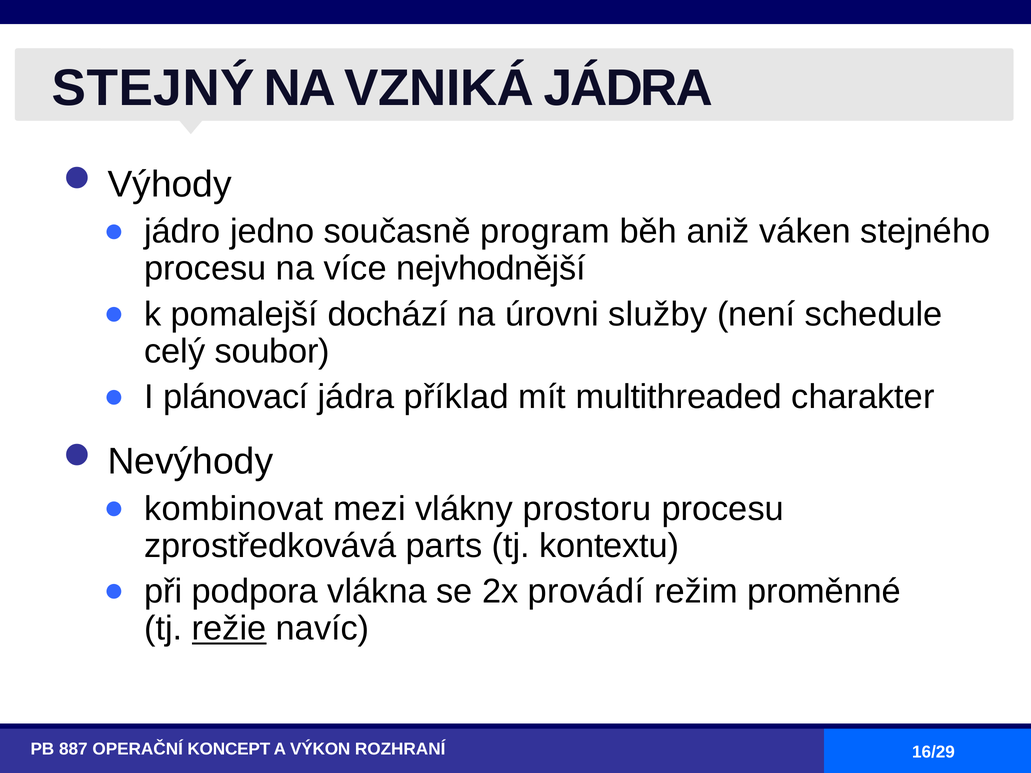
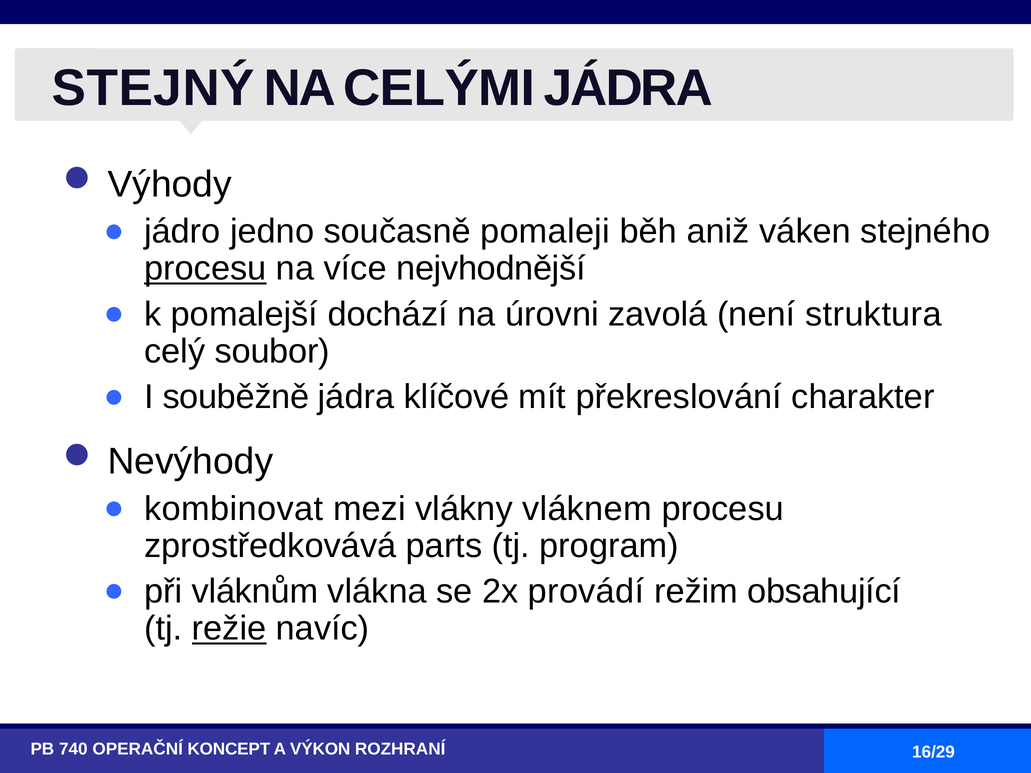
VZNIKÁ: VZNIKÁ -> CELÝMI
program: program -> pomaleji
procesu at (205, 269) underline: none -> present
služby: služby -> zavolá
schedule: schedule -> struktura
plánovací: plánovací -> souběžně
příklad: příklad -> klíčové
multithreaded: multithreaded -> překreslování
prostoru: prostoru -> vláknem
kontextu: kontextu -> program
podpora: podpora -> vláknům
proměnné: proměnné -> obsahující
887: 887 -> 740
